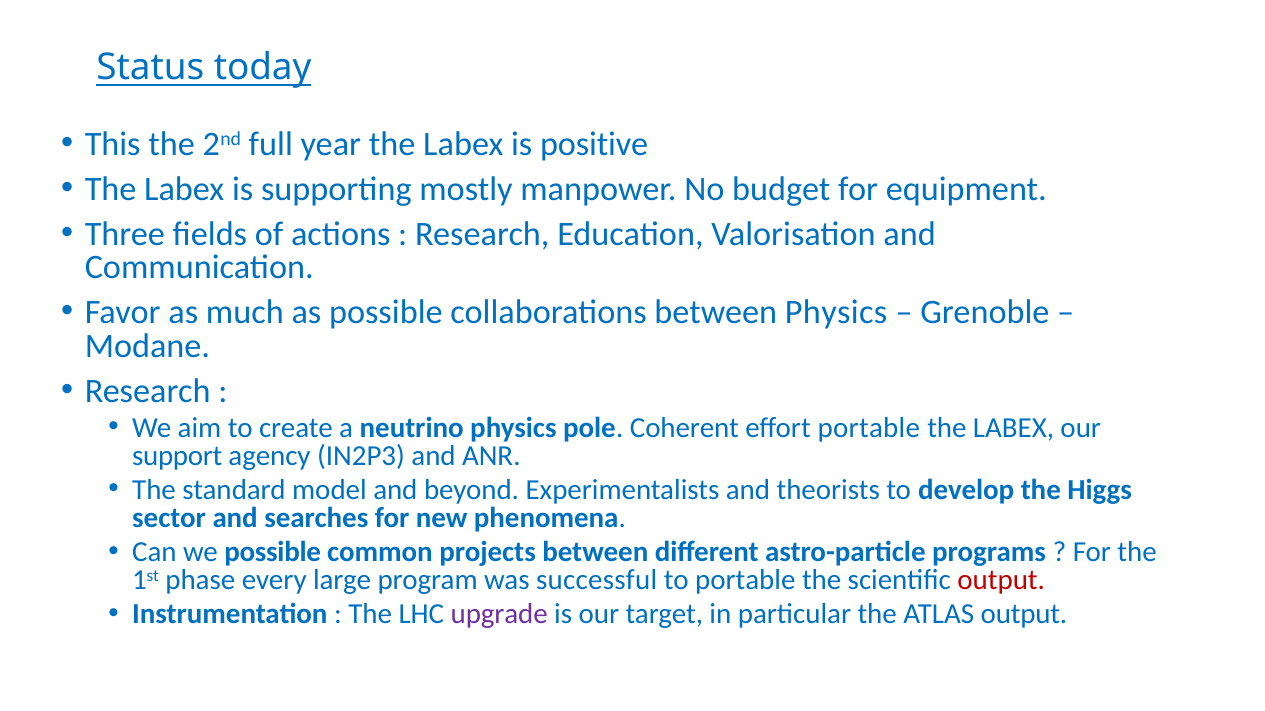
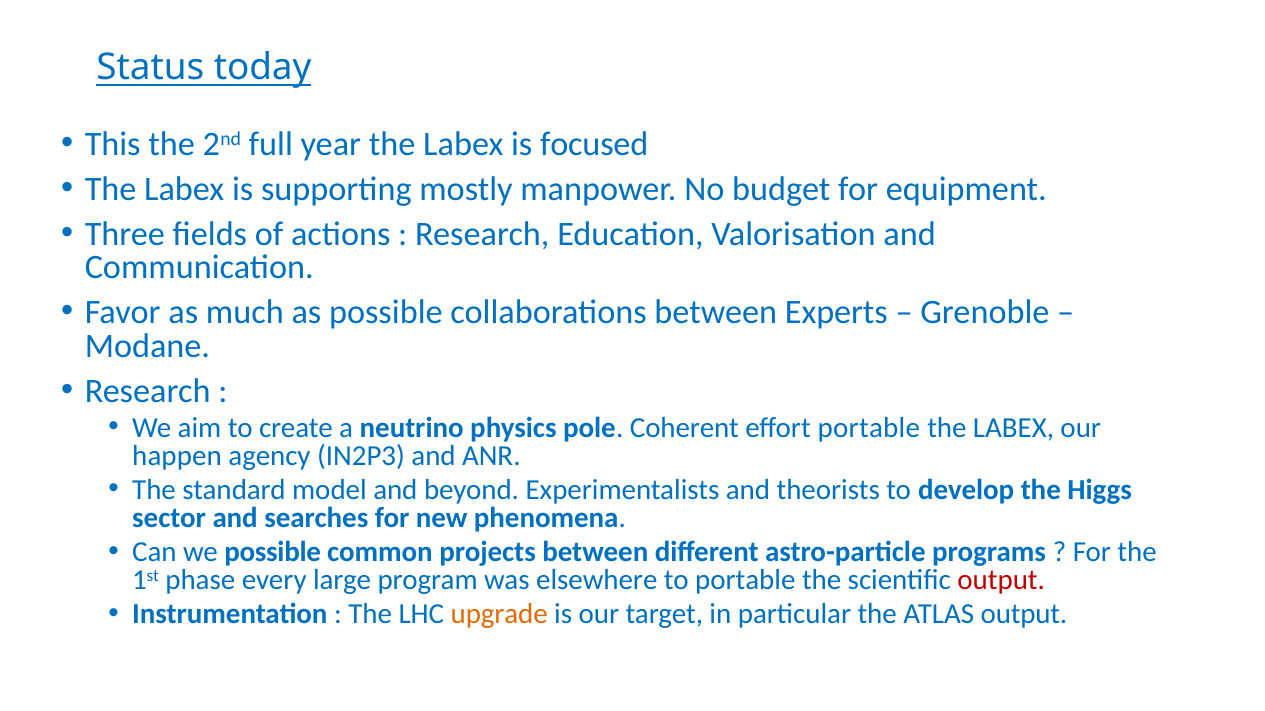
positive: positive -> focused
between Physics: Physics -> Experts
support: support -> happen
successful: successful -> elsewhere
upgrade colour: purple -> orange
